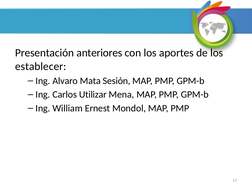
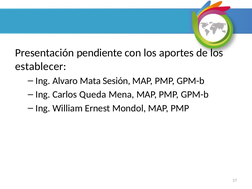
anteriores: anteriores -> pendiente
Utilizar: Utilizar -> Queda
